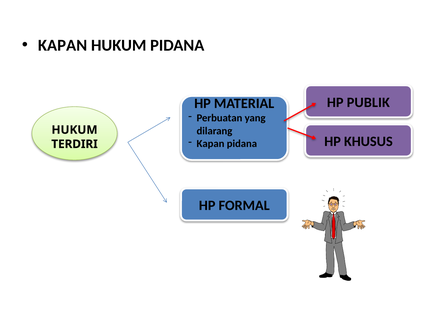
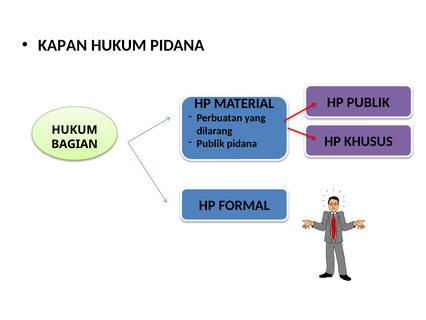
Kapan at (211, 143): Kapan -> Publik
TERDIRI: TERDIRI -> BAGIAN
